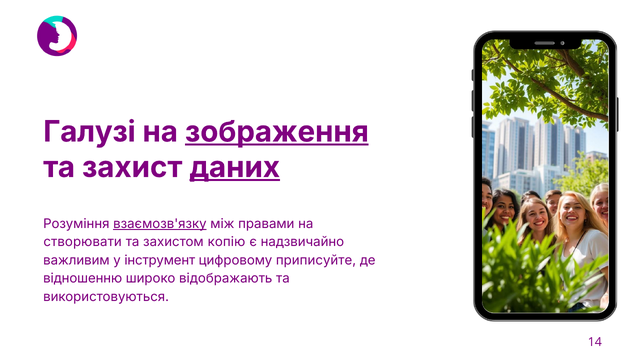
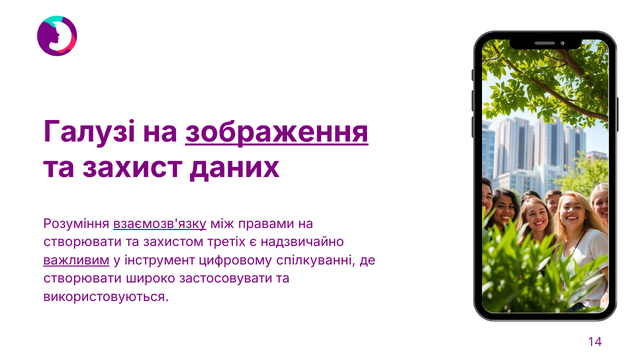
даних underline: present -> none
копію: копію -> третіх
важливим underline: none -> present
приписуйте: приписуйте -> спілкуванні
відношенню at (83, 279): відношенню -> створювати
відображають: відображають -> застосовувати
